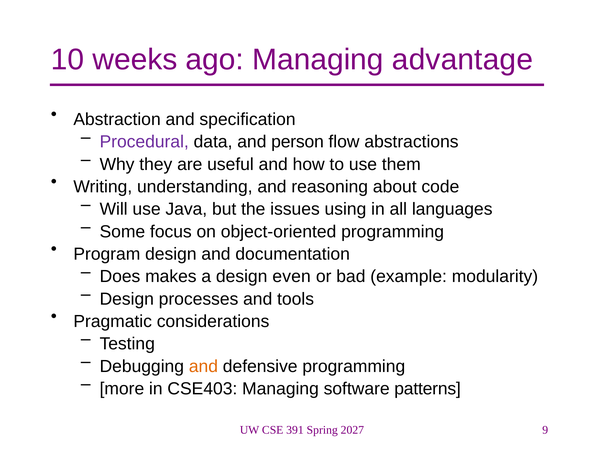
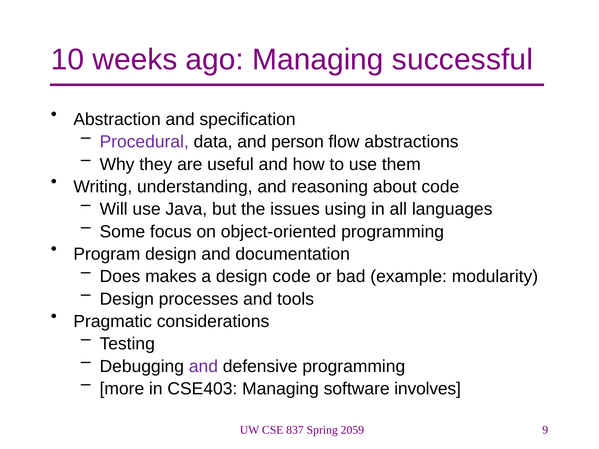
advantage: advantage -> successful
design even: even -> code
and at (203, 366) colour: orange -> purple
patterns: patterns -> involves
391: 391 -> 837
2027: 2027 -> 2059
